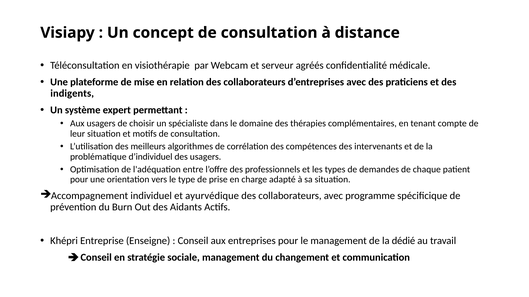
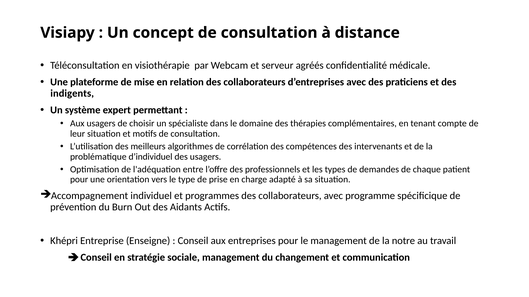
ayurvédique: ayurvédique -> programmes
dédié: dédié -> notre
